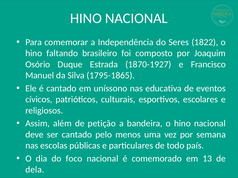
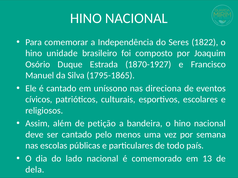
faltando: faltando -> unidade
educativa: educativa -> direciona
foco: foco -> lado
